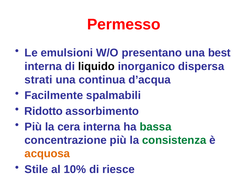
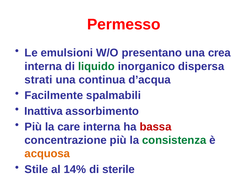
best: best -> crea
liquido colour: black -> green
Ridotto: Ridotto -> Inattiva
cera: cera -> care
bassa colour: green -> red
10%: 10% -> 14%
riesce: riesce -> sterile
